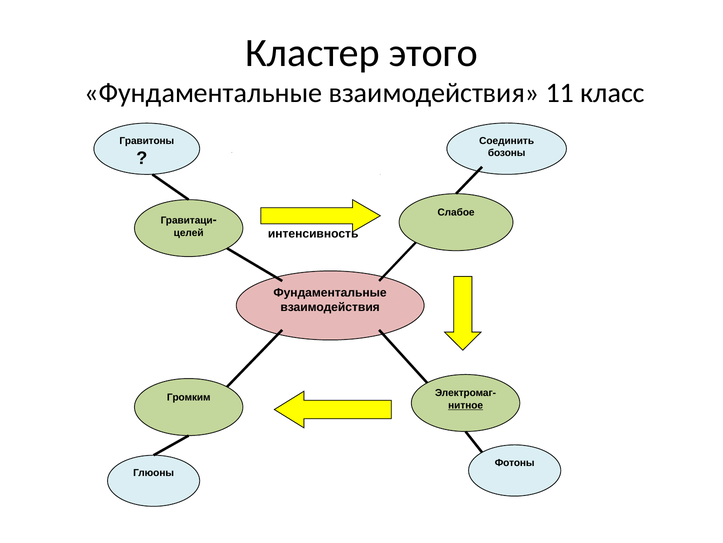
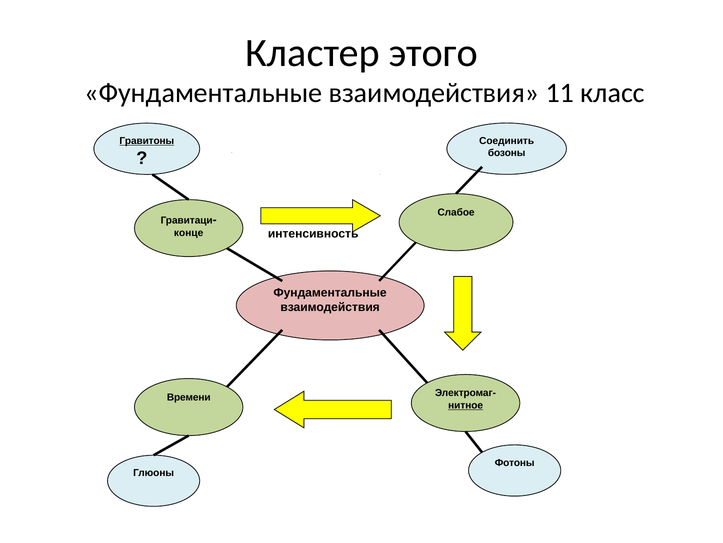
Гравитоны underline: none -> present
целей: целей -> конце
Громким: Громким -> Времени
